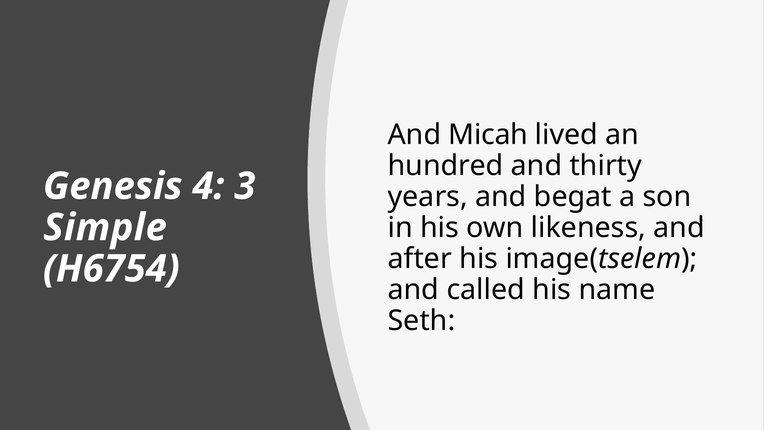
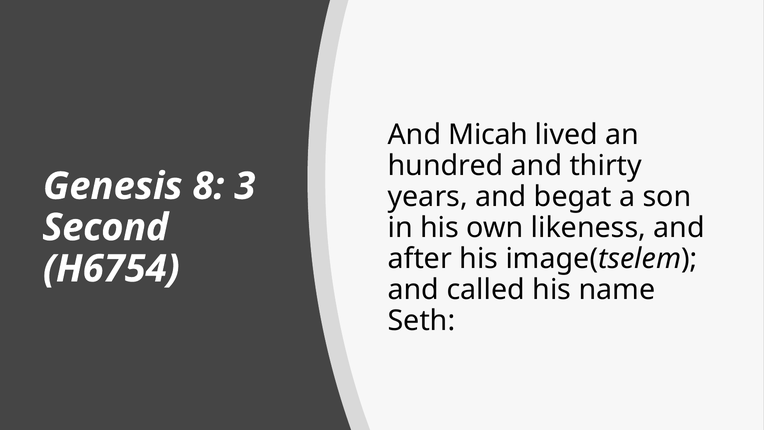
4: 4 -> 8
Simple: Simple -> Second
